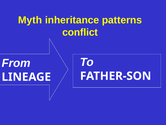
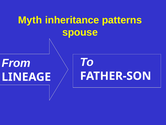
conflict: conflict -> spouse
